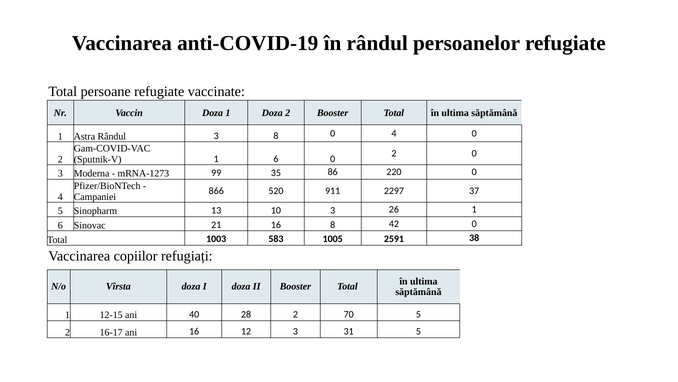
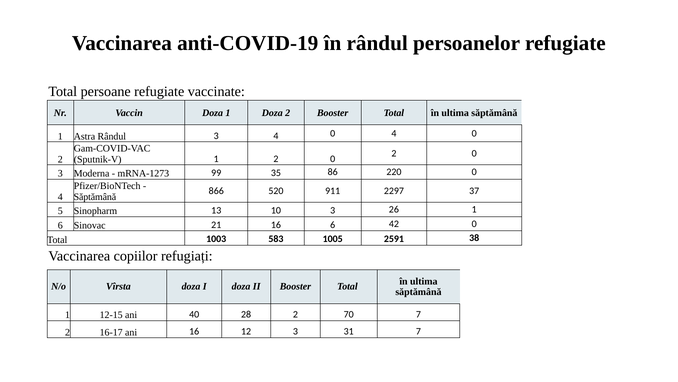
3 8: 8 -> 4
Sputnik-V 1 6: 6 -> 2
Campaniei at (95, 196): Campaniei -> Săptămână
16 8: 8 -> 6
70 5: 5 -> 7
31 5: 5 -> 7
